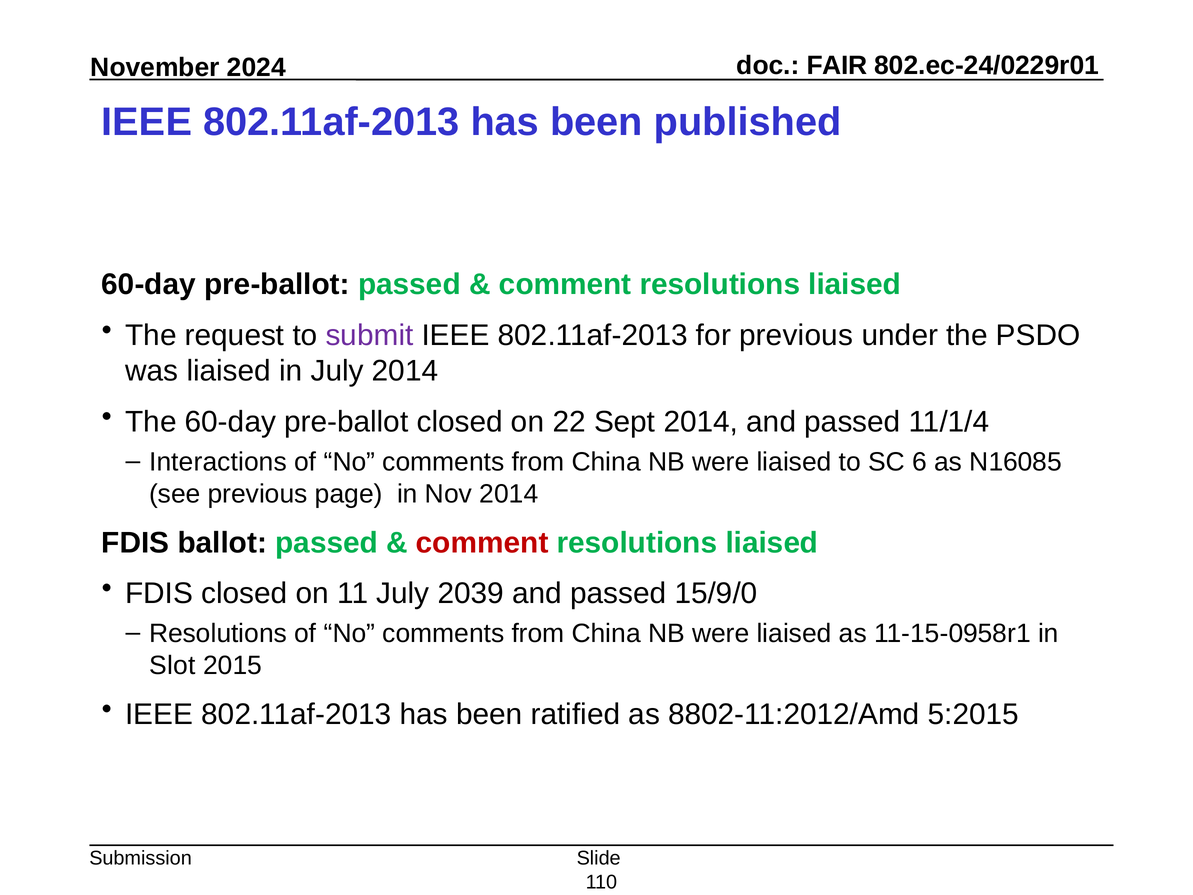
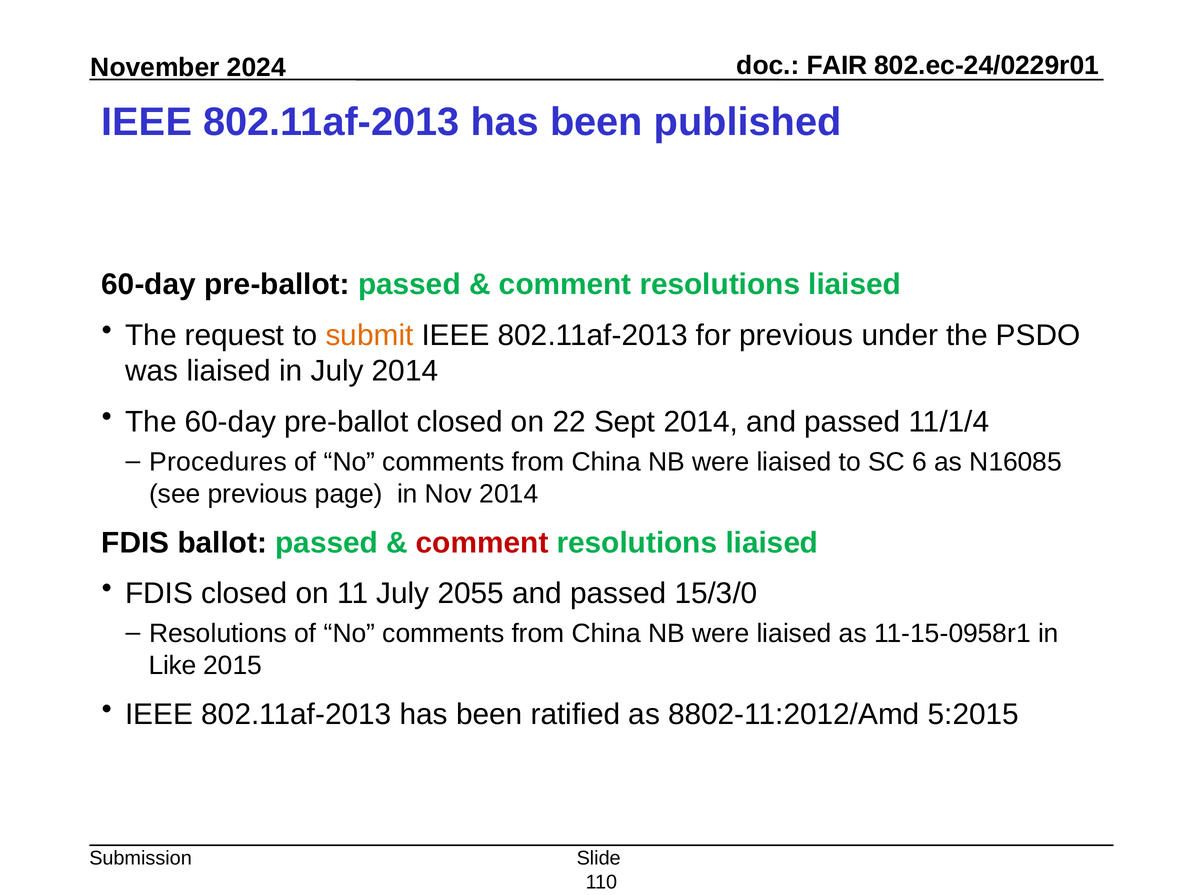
submit colour: purple -> orange
Interactions: Interactions -> Procedures
2039: 2039 -> 2055
15/9/0: 15/9/0 -> 15/3/0
Slot: Slot -> Like
